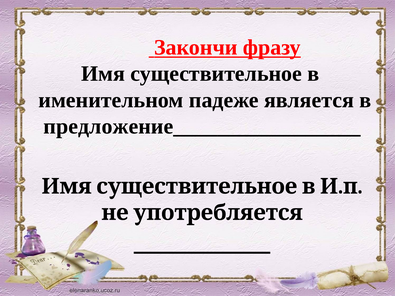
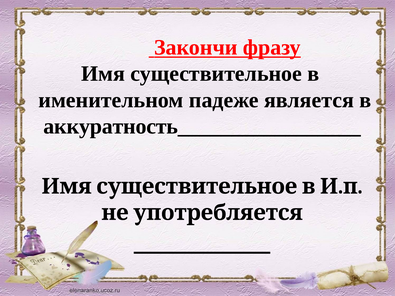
предложение_________________: предложение_________________ -> аккуратность_________________
